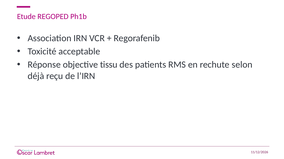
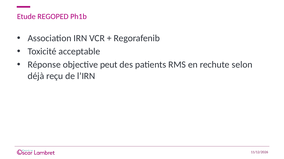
tissu: tissu -> peut
